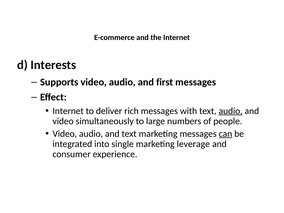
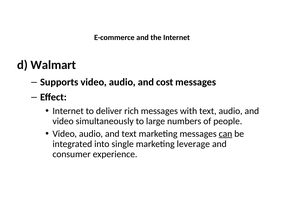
Interests: Interests -> Walmart
first: first -> cost
audio at (231, 111) underline: present -> none
